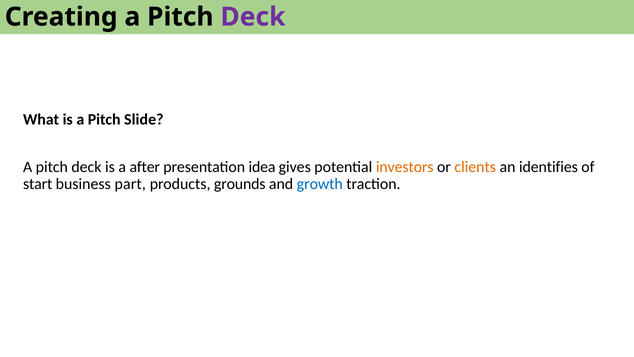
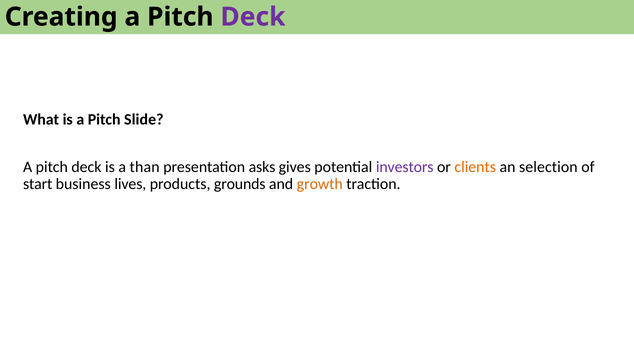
after: after -> than
idea: idea -> asks
investors colour: orange -> purple
identifies: identifies -> selection
part: part -> lives
growth colour: blue -> orange
